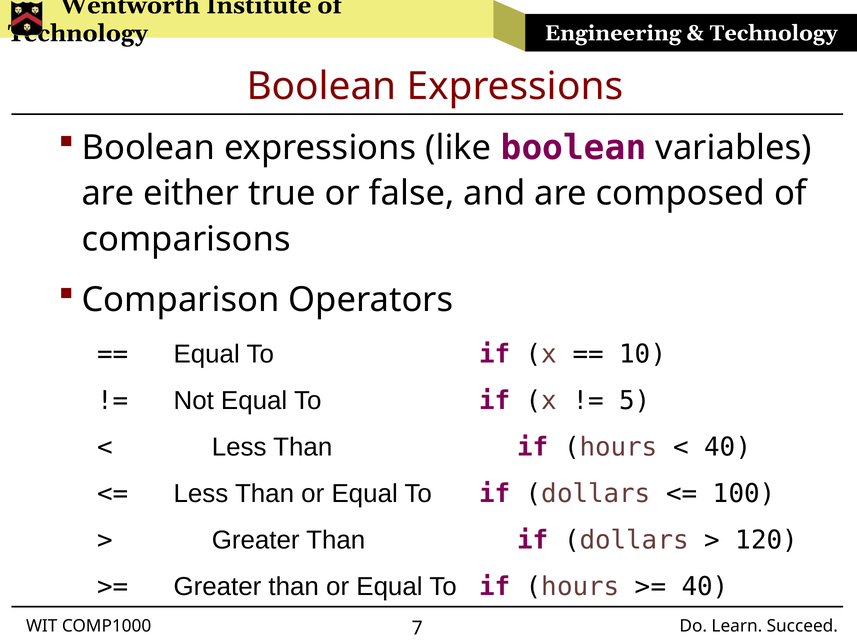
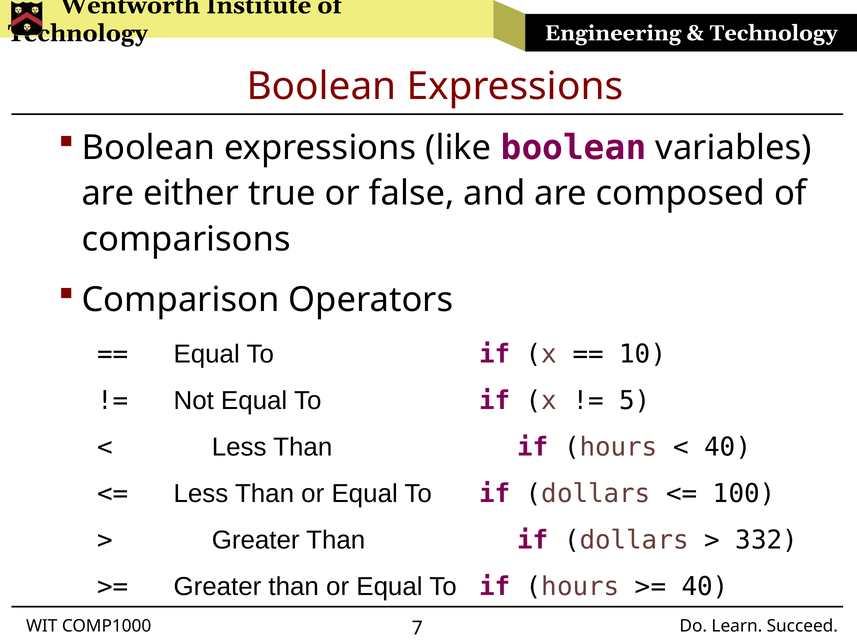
120: 120 -> 332
